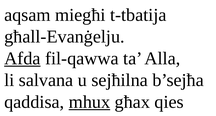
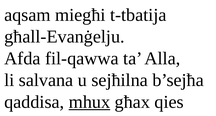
Afda underline: present -> none
